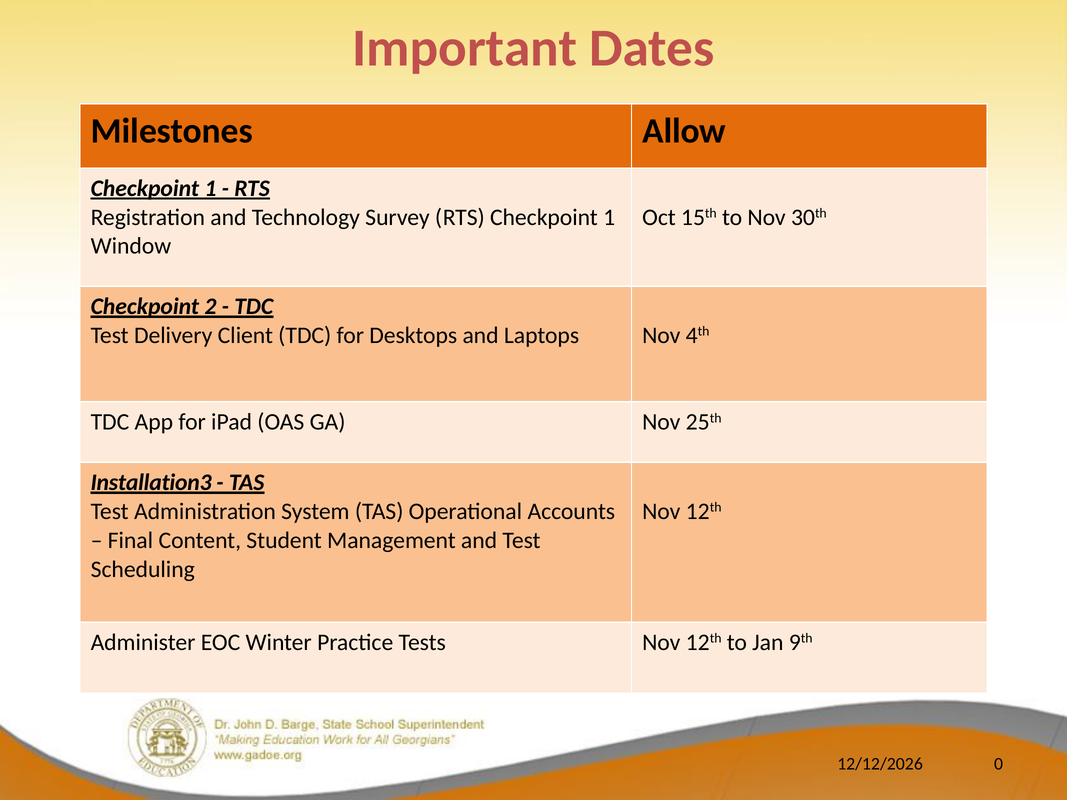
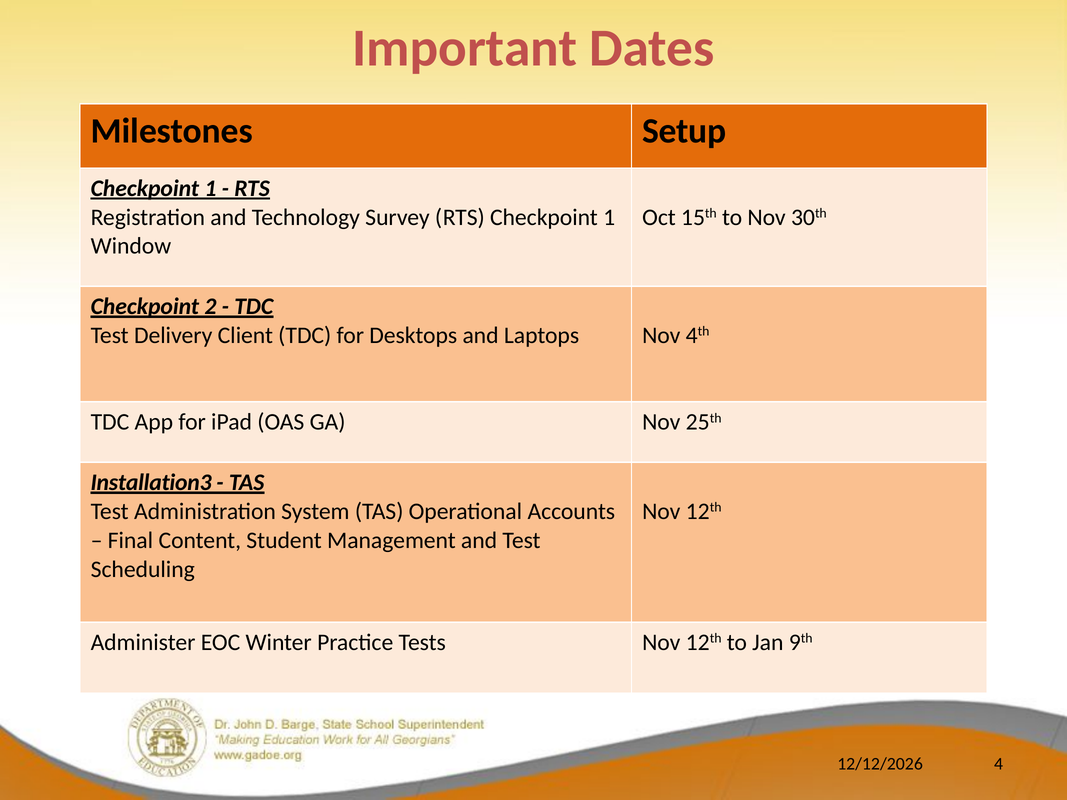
Allow: Allow -> Setup
0: 0 -> 4
